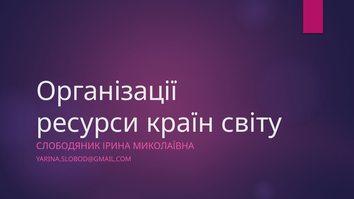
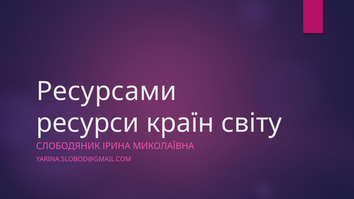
Організації: Організації -> Ресурсами
